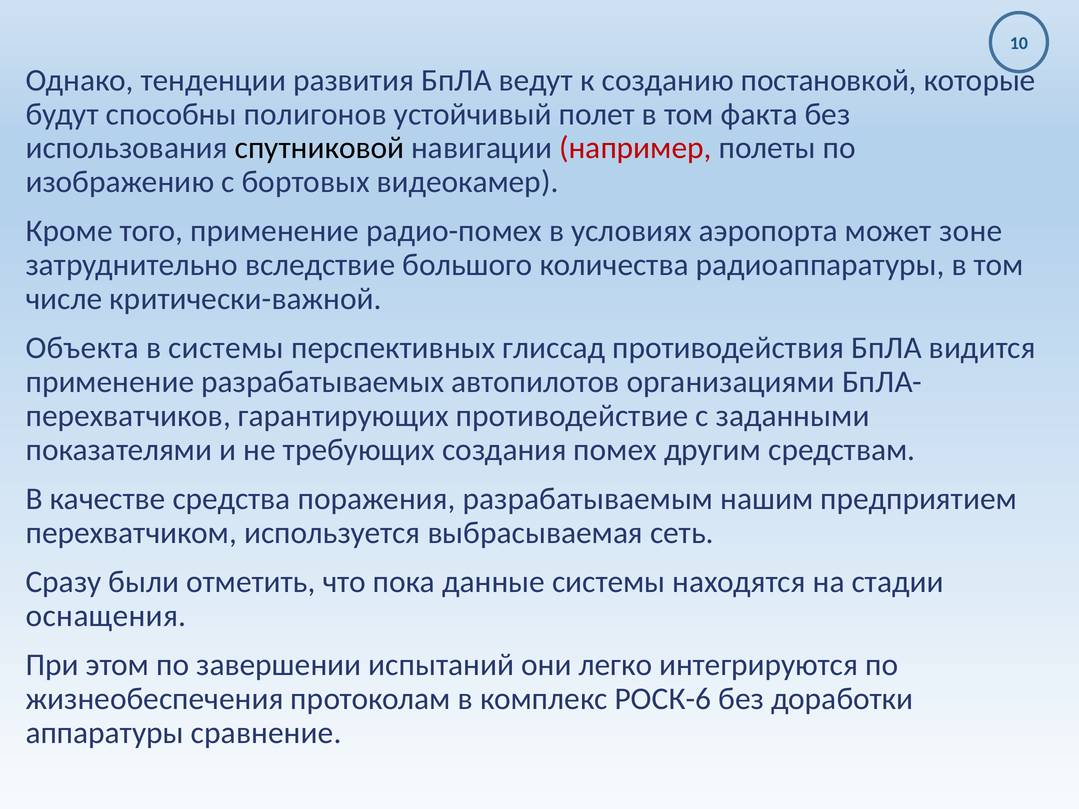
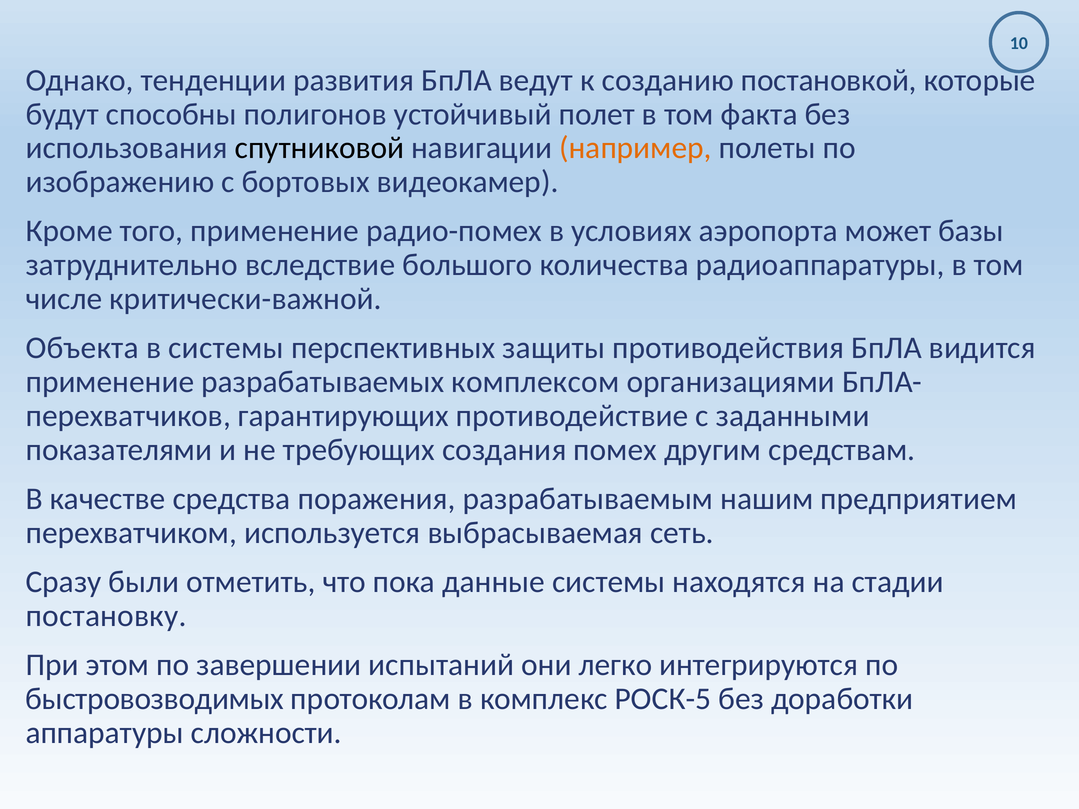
например colour: red -> orange
зоне: зоне -> базы
глиссад: глиссад -> защиты
автопилотов: автопилотов -> комплексом
оснащения: оснащения -> постановку
жизнеобеспечения: жизнеобеспечения -> быстровозводимых
РОСК-6: РОСК-6 -> РОСК-5
сравнение: сравнение -> сложности
